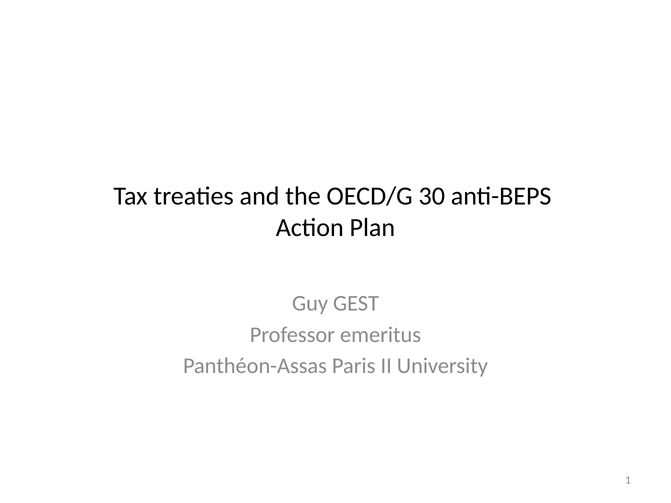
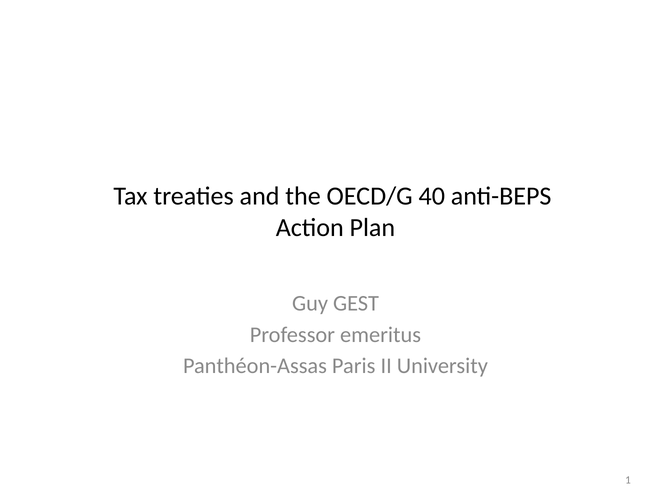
30: 30 -> 40
